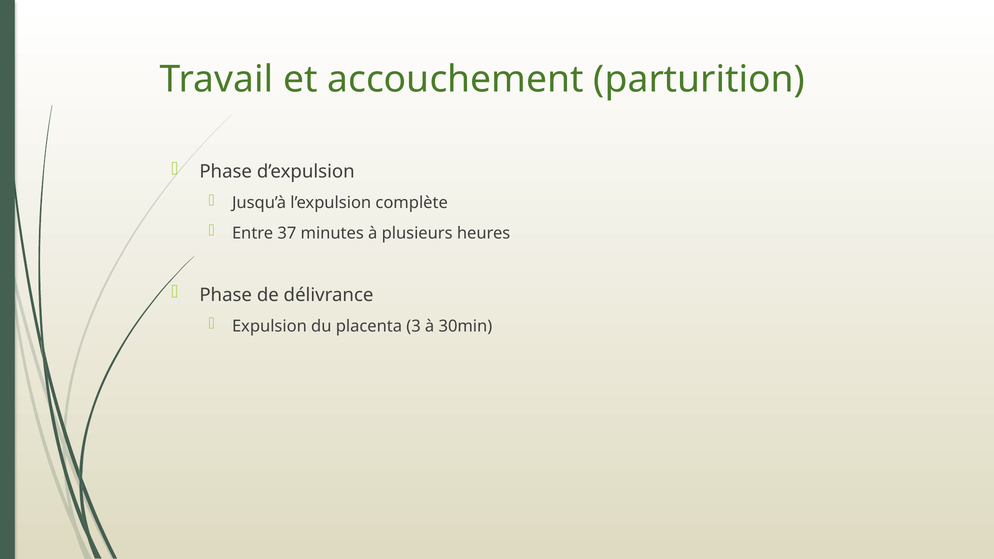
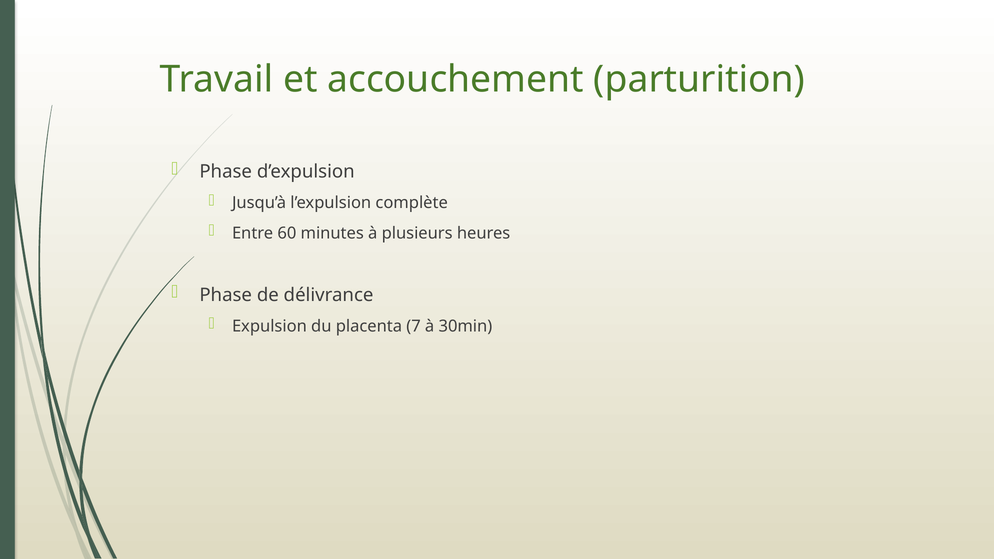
37: 37 -> 60
3: 3 -> 7
